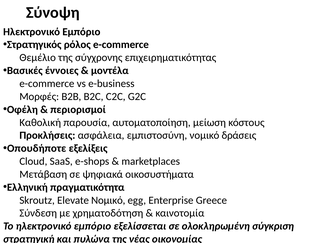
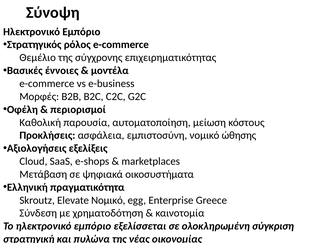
δράσεις: δράσεις -> ώθησης
Οπουδήποτε: Οπουδήποτε -> Αξιολογήσεις
